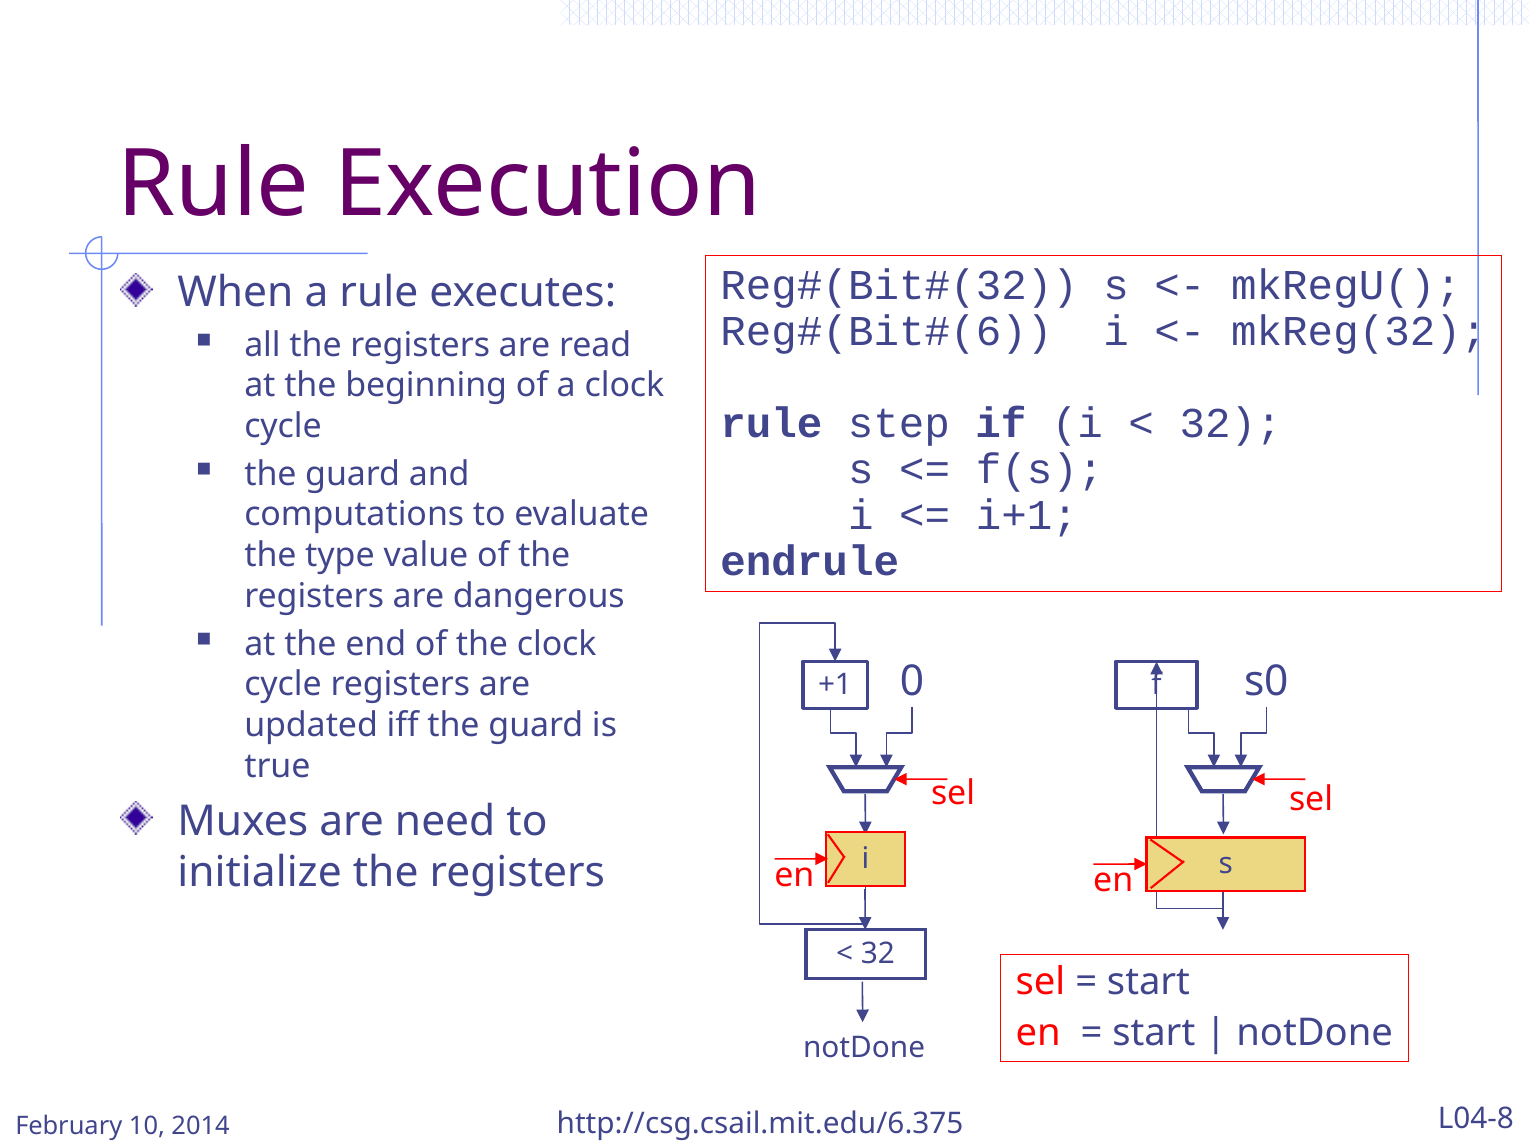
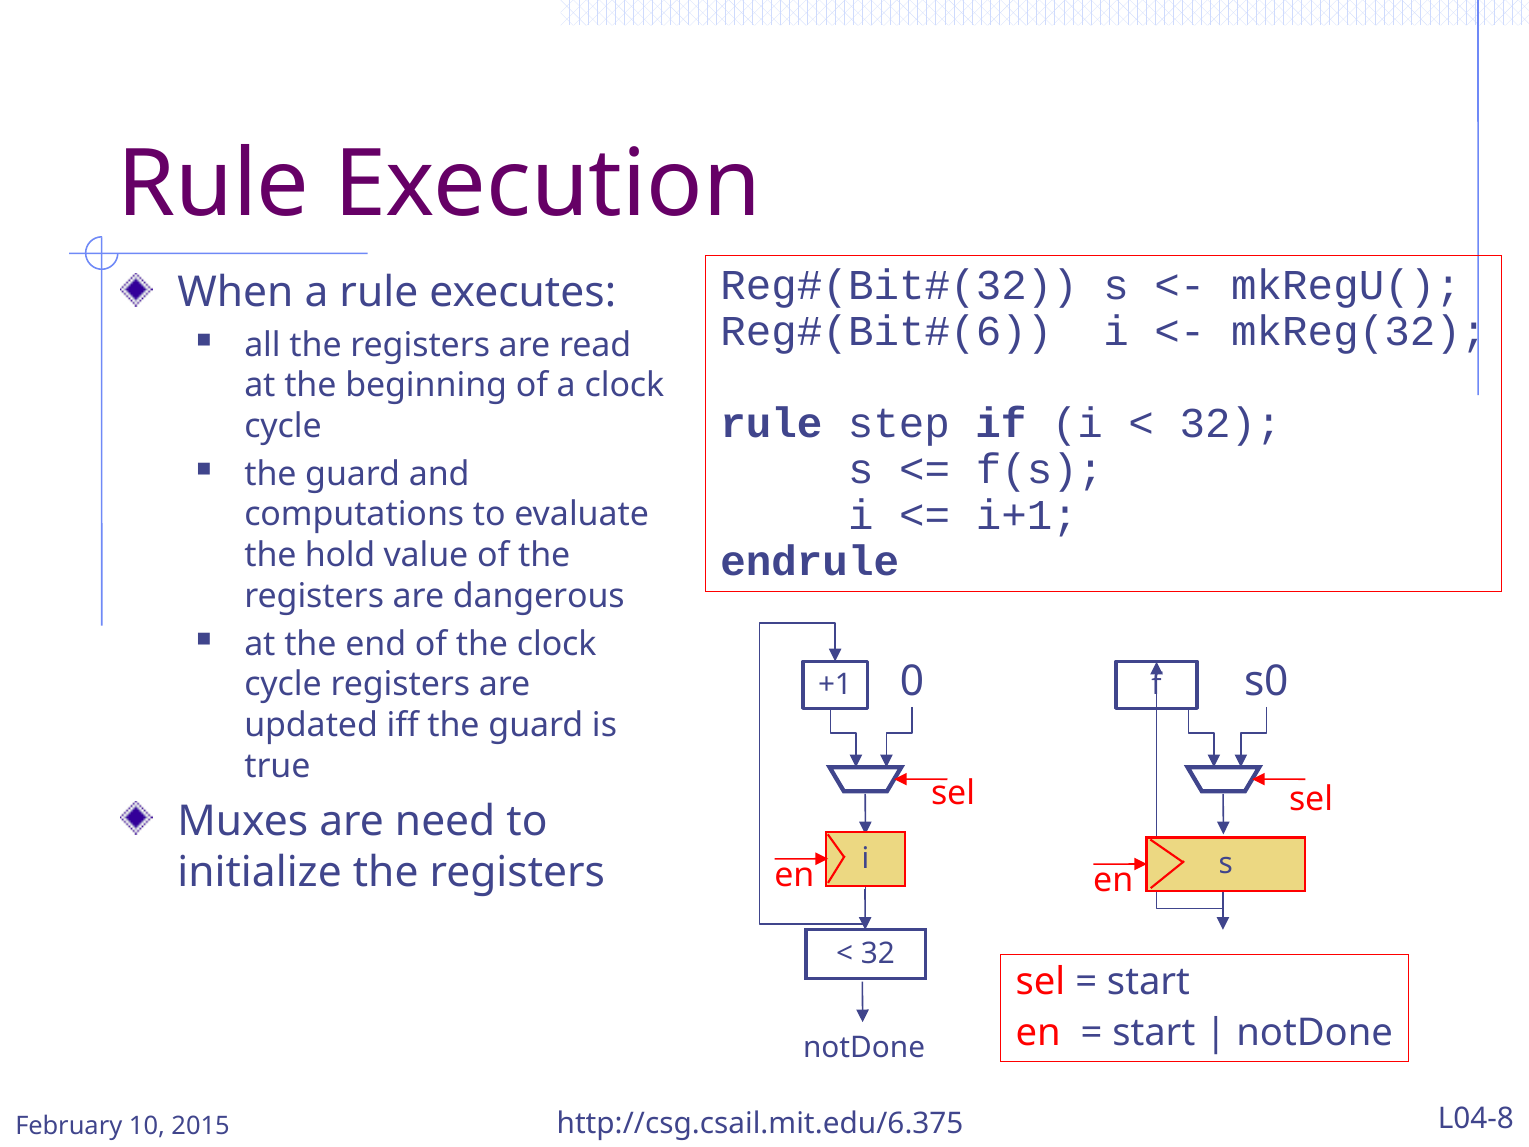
type: type -> hold
2014: 2014 -> 2015
